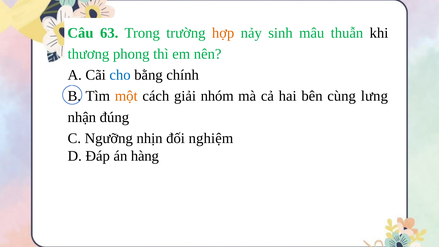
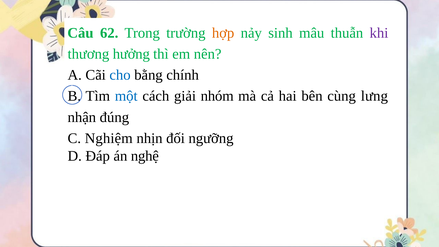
63: 63 -> 62
khi colour: black -> purple
phong: phong -> hưởng
một colour: orange -> blue
Ngưỡng: Ngưỡng -> Nghiệm
nghiệm: nghiệm -> ngưỡng
hàng: hàng -> nghệ
